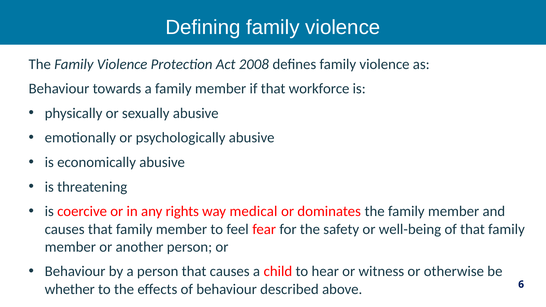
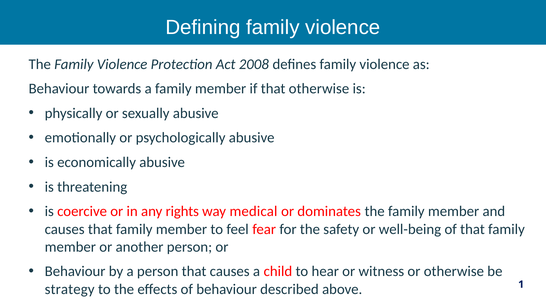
that workforce: workforce -> otherwise
whether: whether -> strategy
6: 6 -> 1
